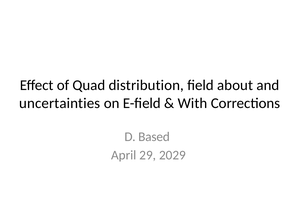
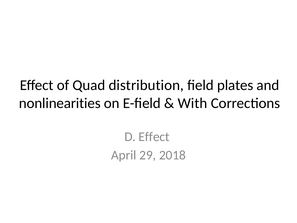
about: about -> plates
uncertainties: uncertainties -> nonlinearities
D Based: Based -> Effect
2029: 2029 -> 2018
